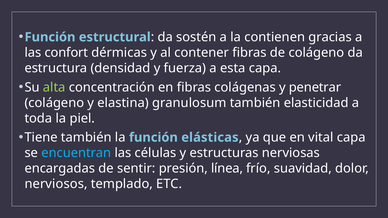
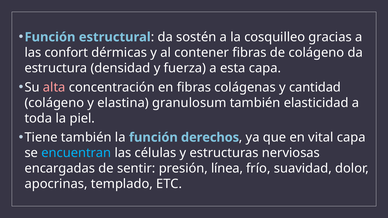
contienen: contienen -> cosquilleo
alta colour: light green -> pink
penetrar: penetrar -> cantidad
elásticas: elásticas -> derechos
nerviosos: nerviosos -> apocrinas
